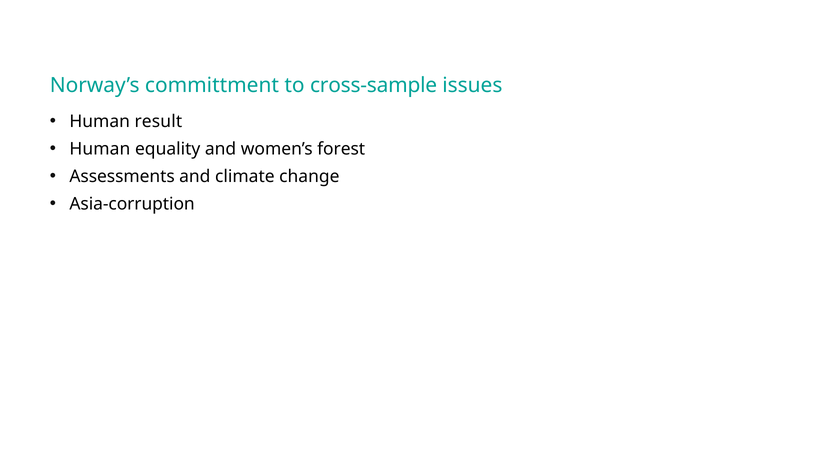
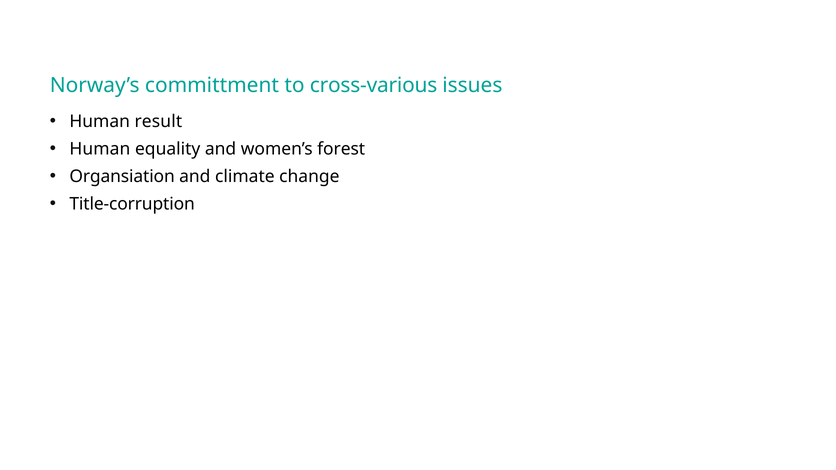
cross-sample: cross-sample -> cross-various
Assessments: Assessments -> Organsiation
Asia-corruption: Asia-corruption -> Title-corruption
